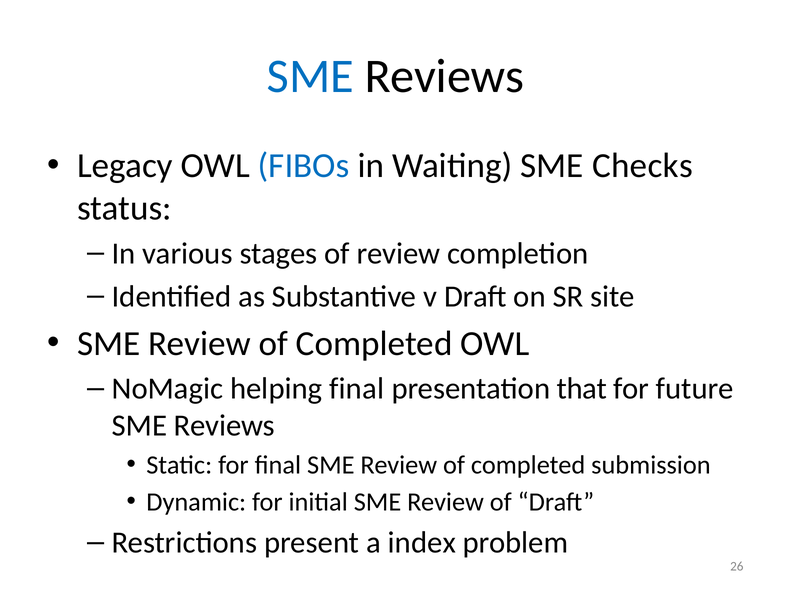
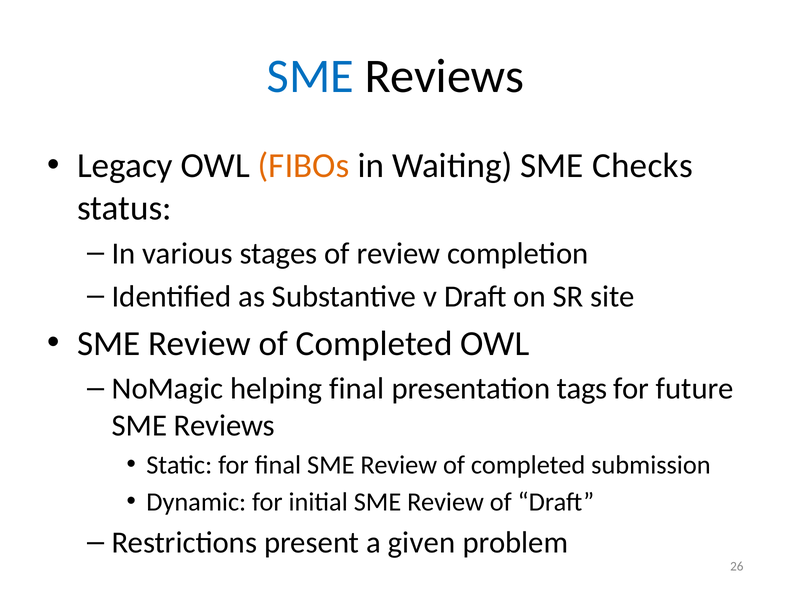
FIBOs colour: blue -> orange
that: that -> tags
index: index -> given
